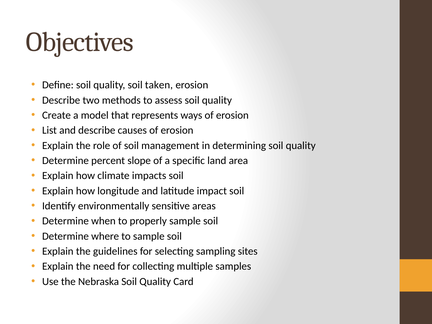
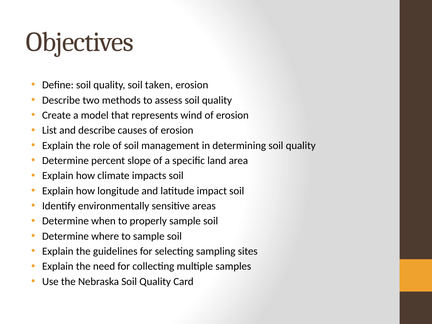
ways: ways -> wind
